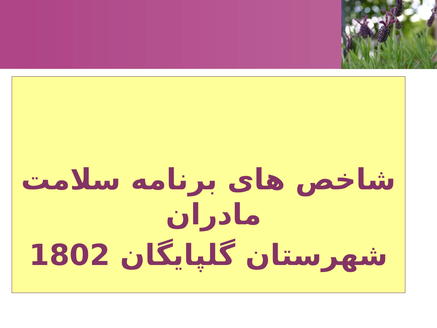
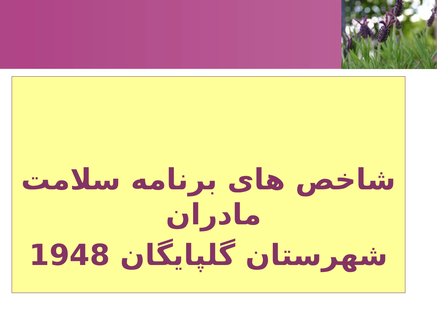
1802: 1802 -> 1948
